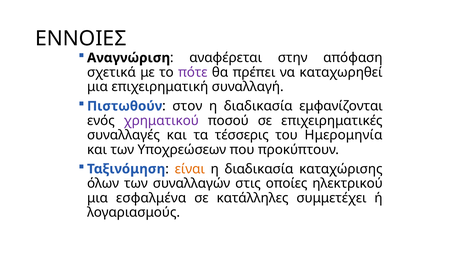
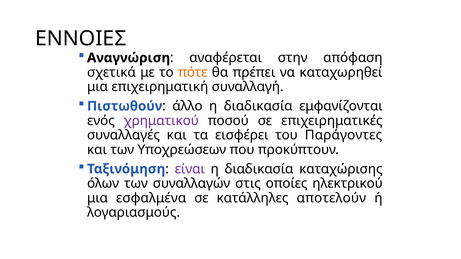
πότε colour: purple -> orange
στον: στον -> άλλο
τέσσερις: τέσσερις -> εισφέρει
Ημερομηνία: Ημερομηνία -> Παράγοντες
είναι colour: orange -> purple
συμμετέχει: συμμετέχει -> αποτελούν
